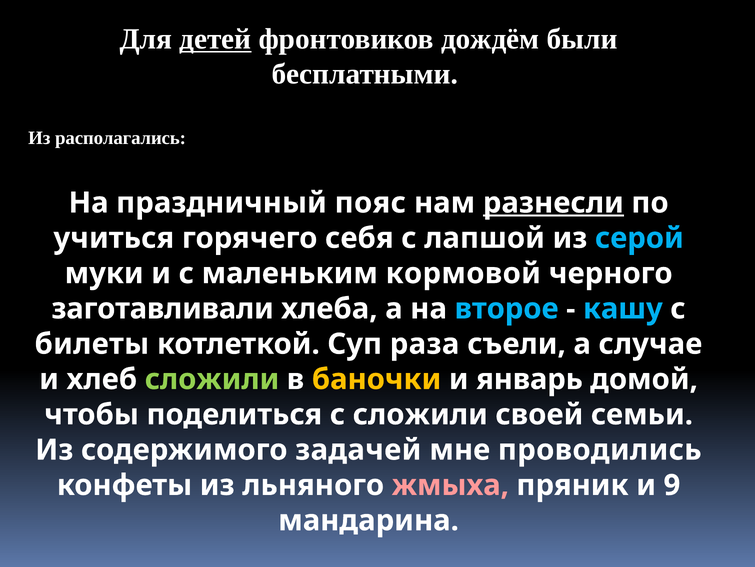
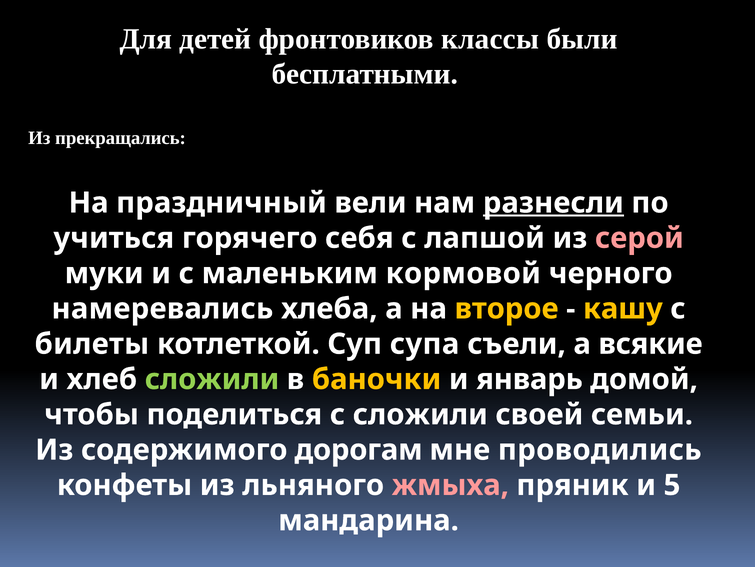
детей underline: present -> none
дождём: дождём -> классы
располагались: располагались -> прекращались
пояс: пояс -> вели
серой colour: light blue -> pink
заготавливали: заготавливали -> намеревались
второе colour: light blue -> yellow
кашу colour: light blue -> yellow
раза: раза -> супа
случае: случае -> всякие
задачей: задачей -> дорогам
9: 9 -> 5
